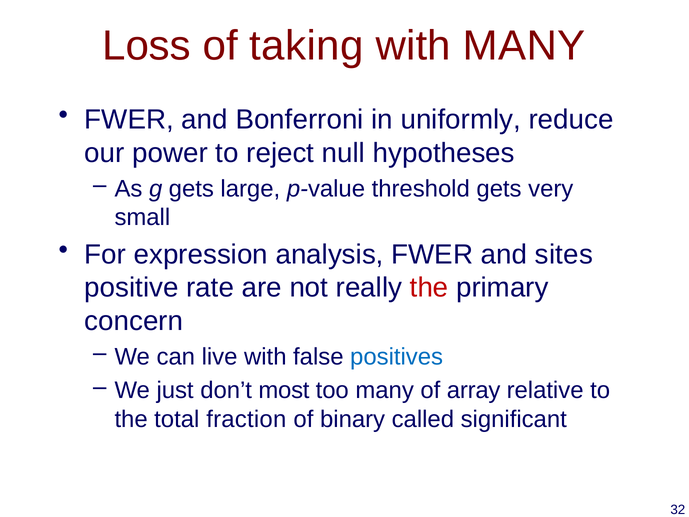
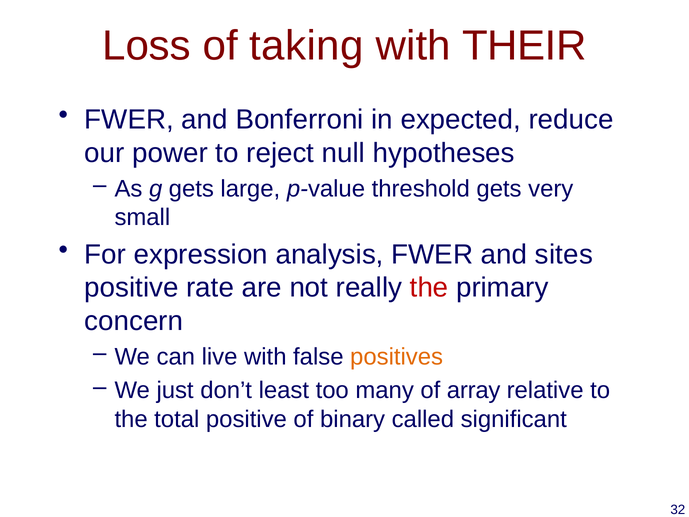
with MANY: MANY -> THEIR
uniformly: uniformly -> expected
positives colour: blue -> orange
most: most -> least
total fraction: fraction -> positive
